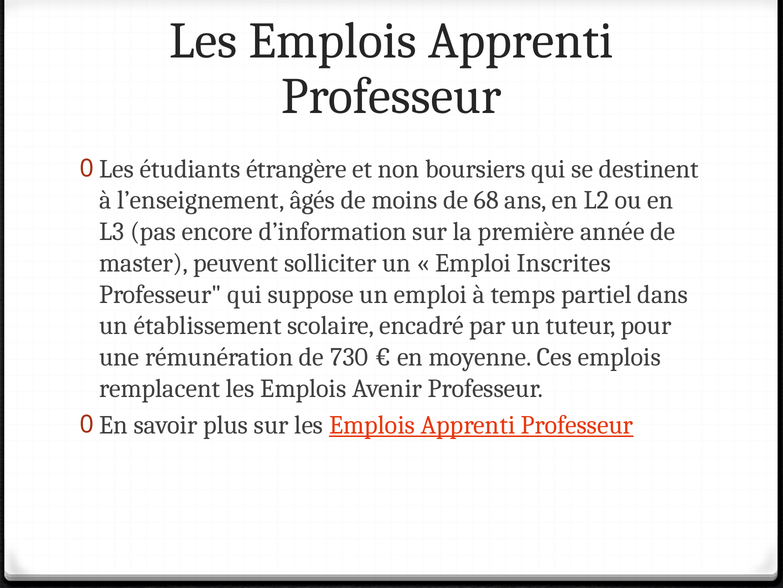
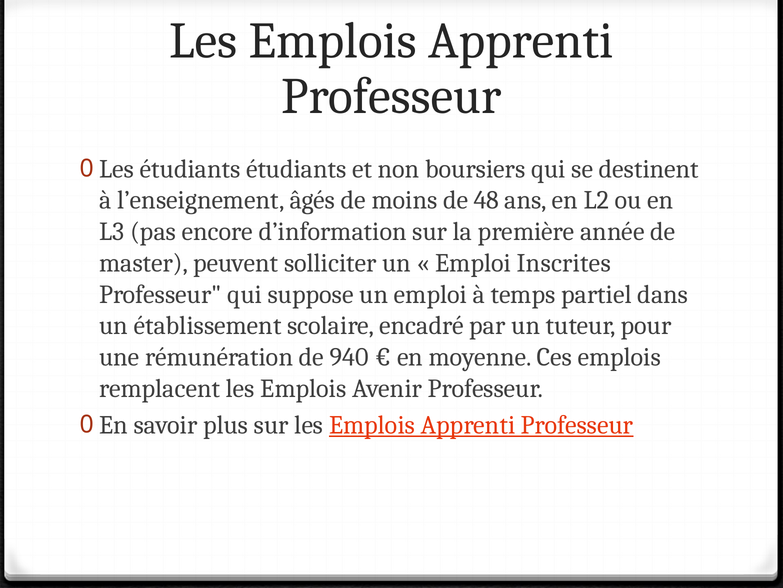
étudiants étrangère: étrangère -> étudiants
68: 68 -> 48
730: 730 -> 940
